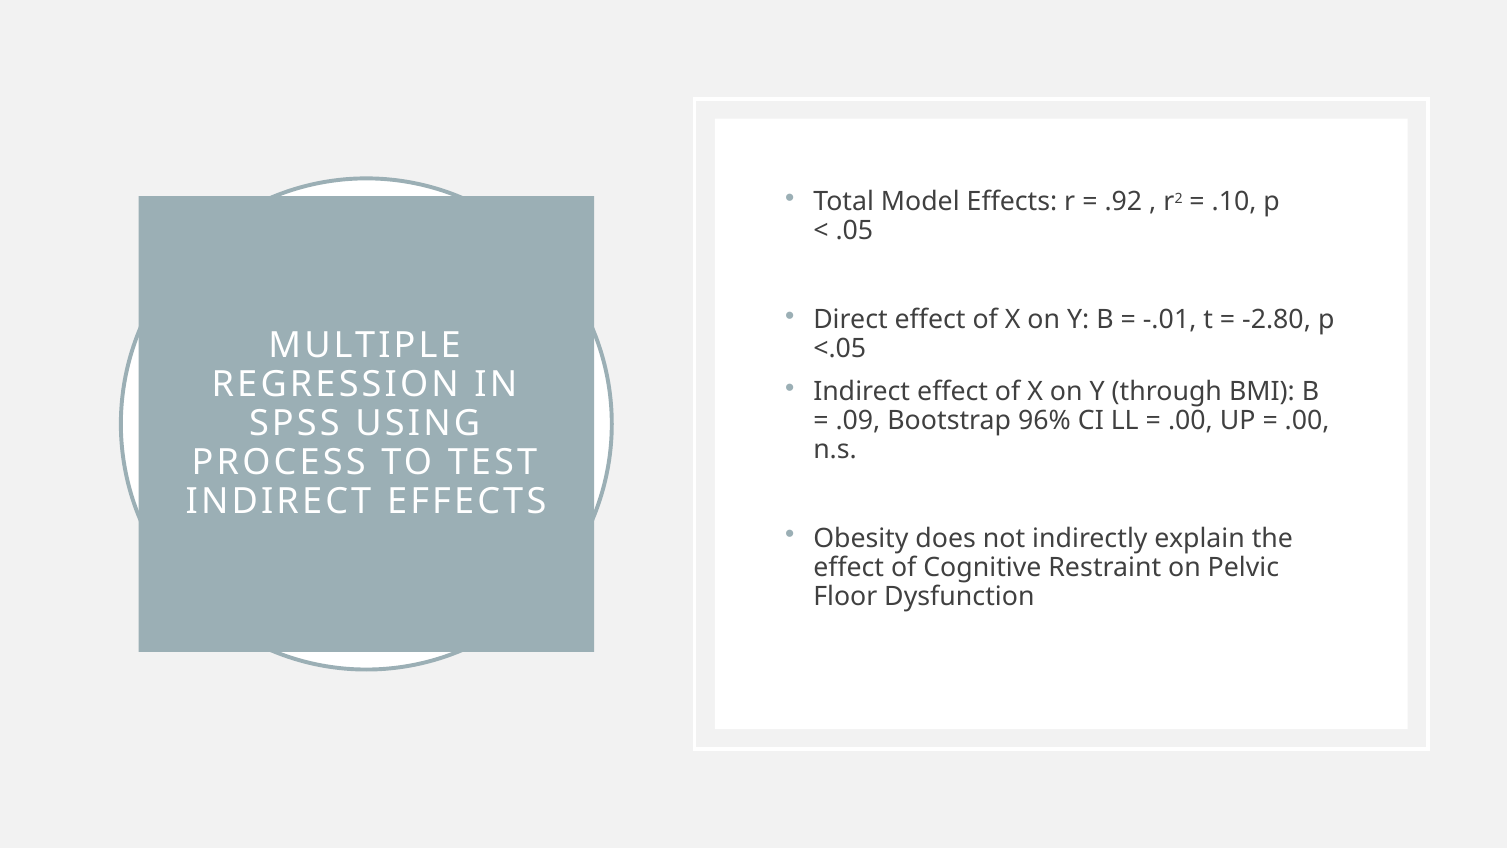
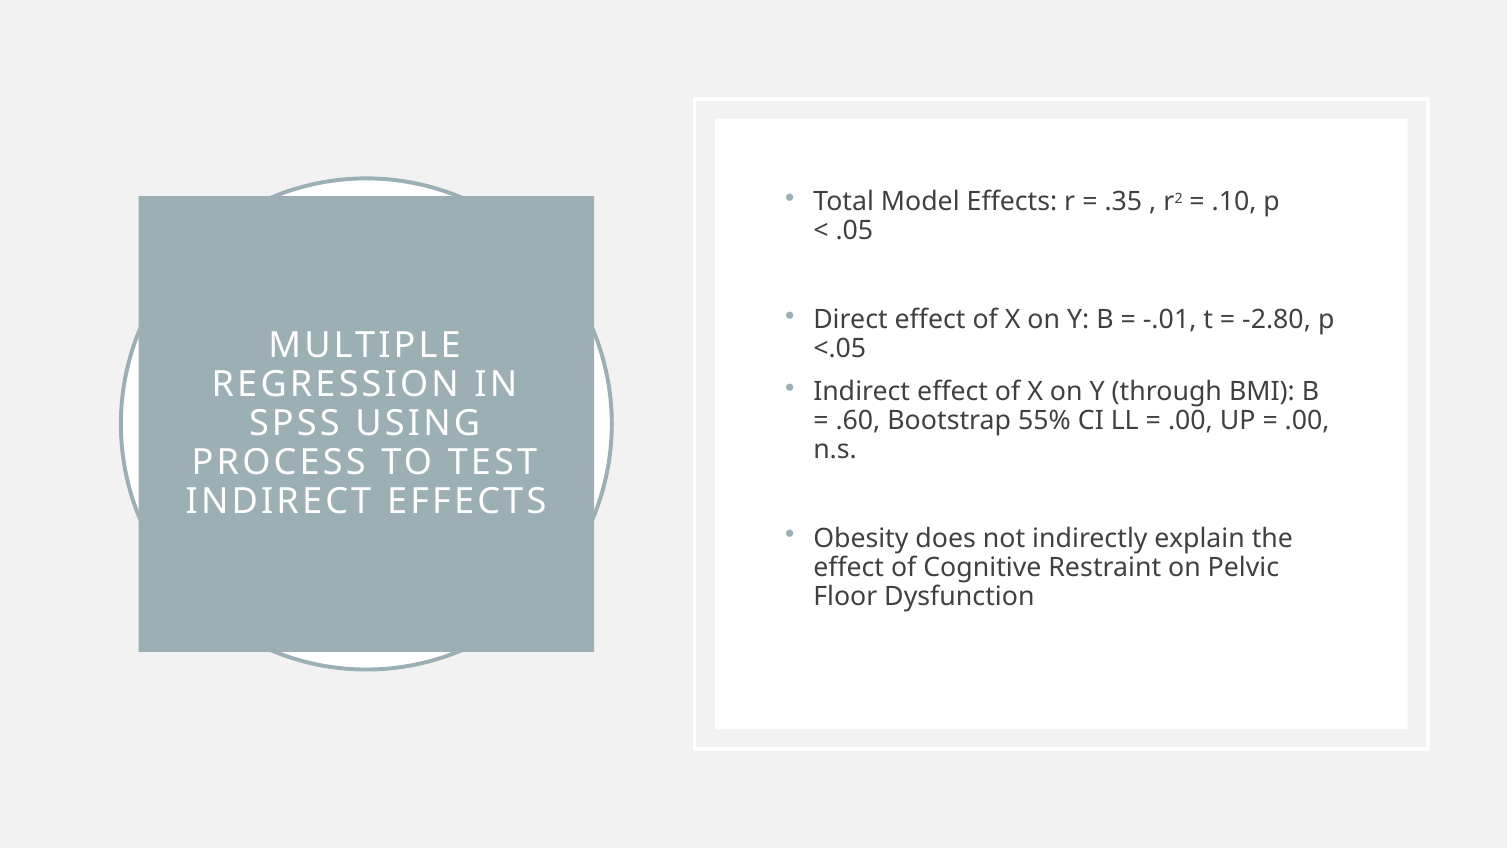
.92: .92 -> .35
.09: .09 -> .60
96%: 96% -> 55%
